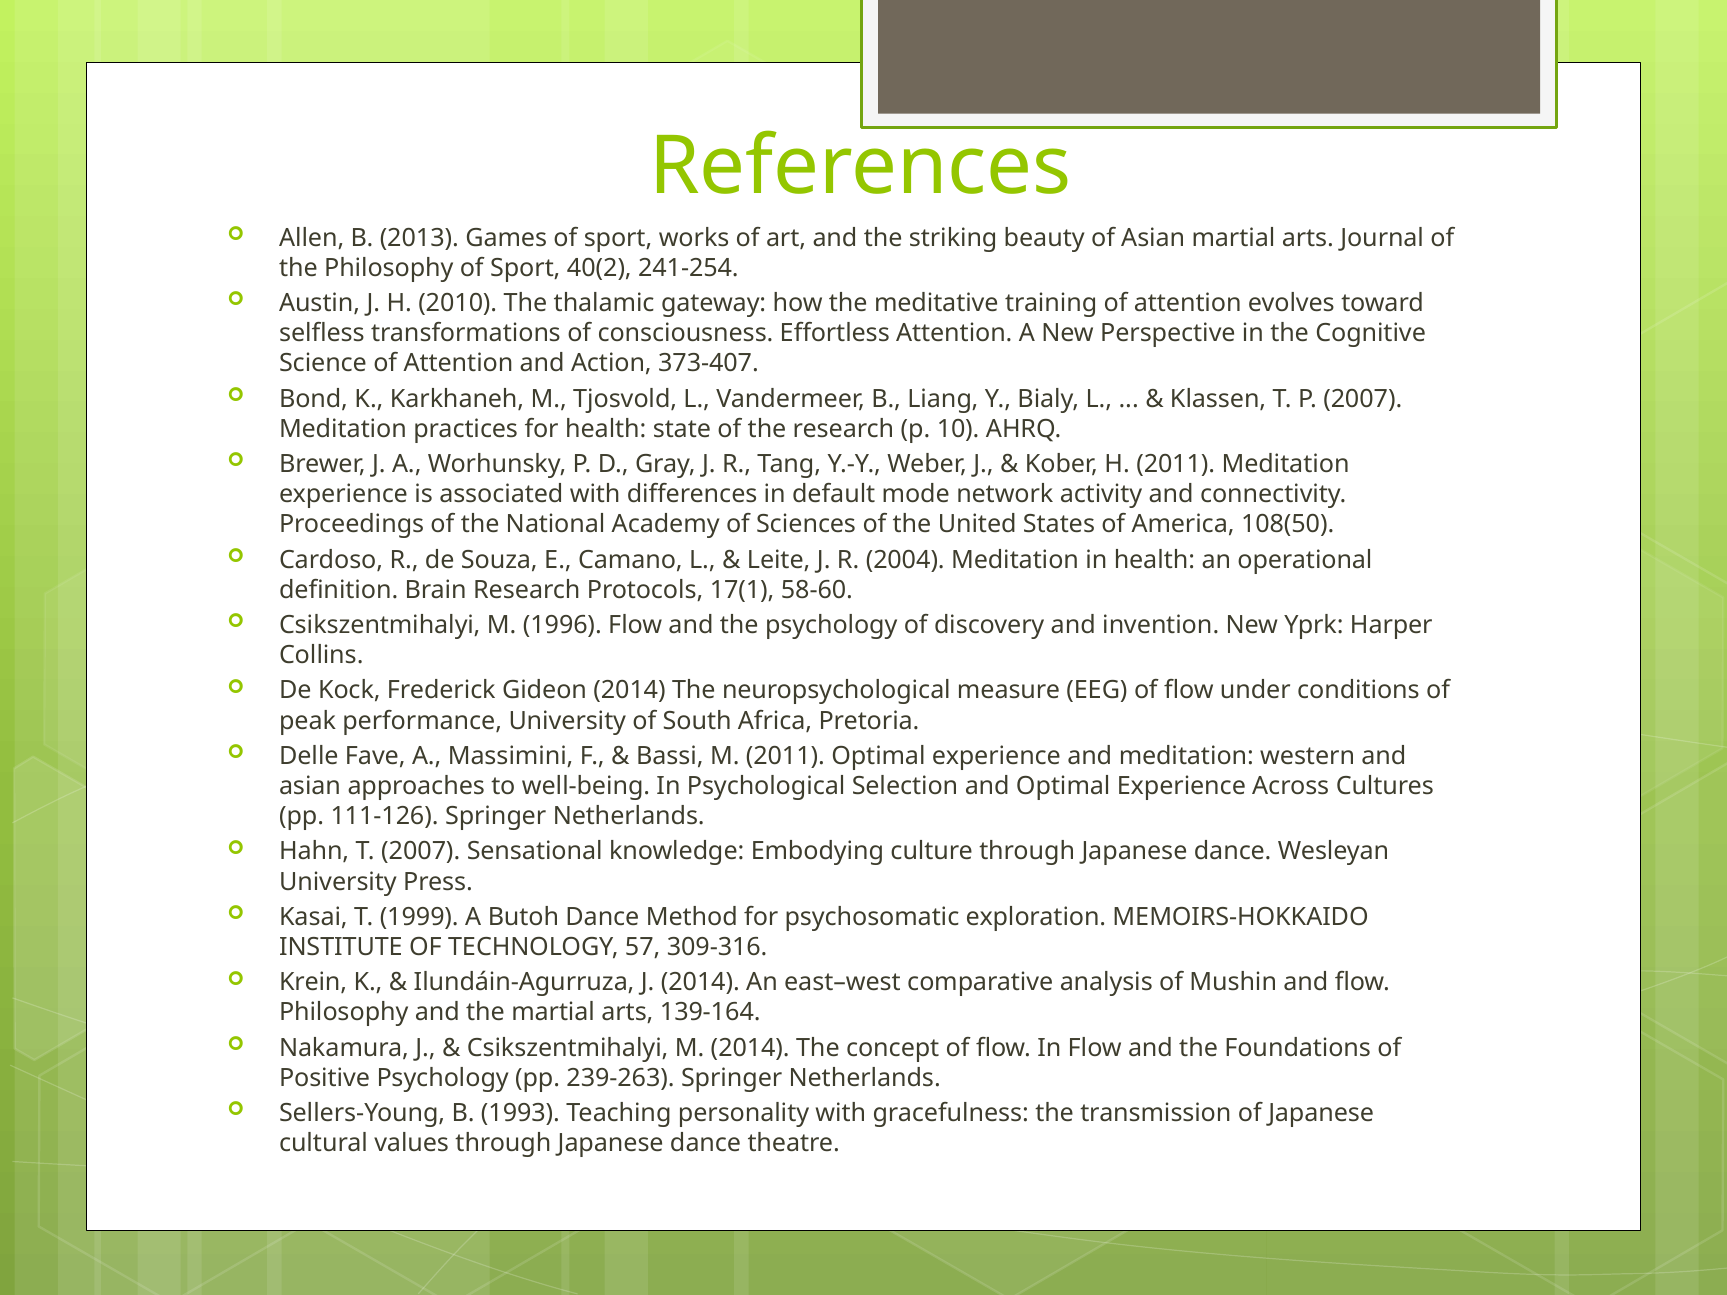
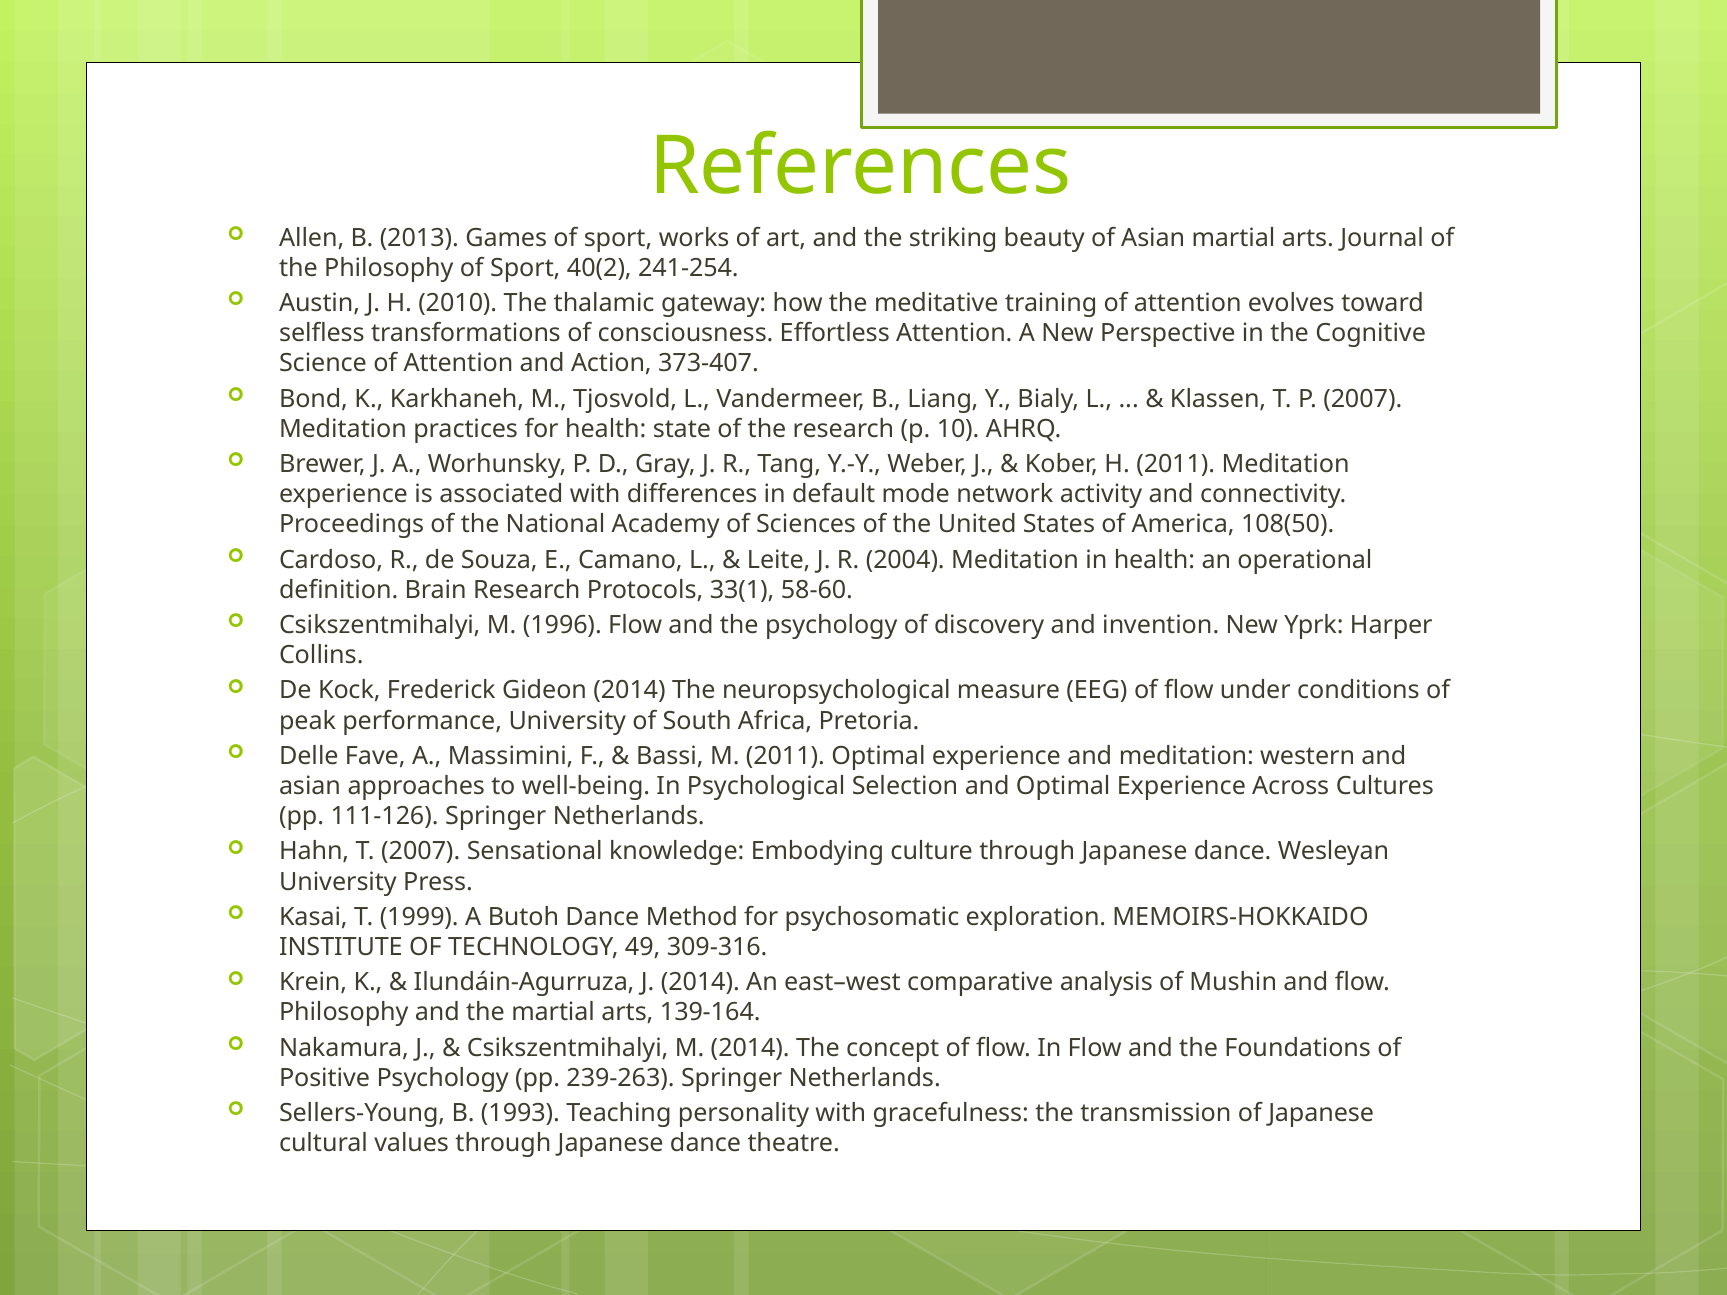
17(1: 17(1 -> 33(1
57: 57 -> 49
